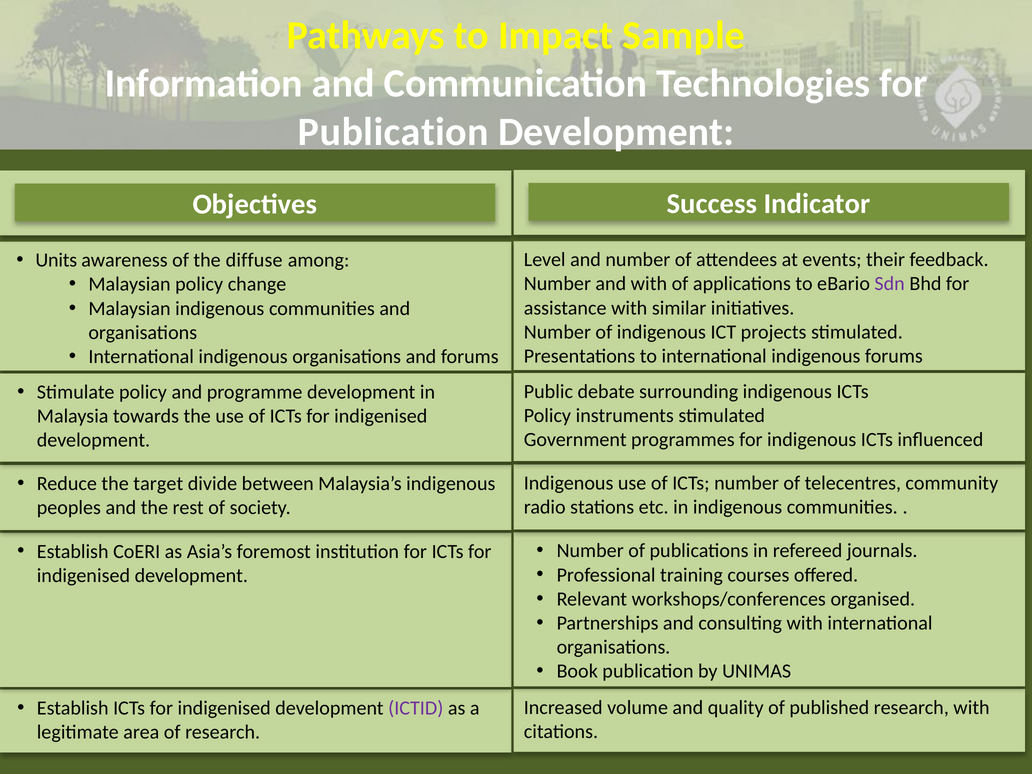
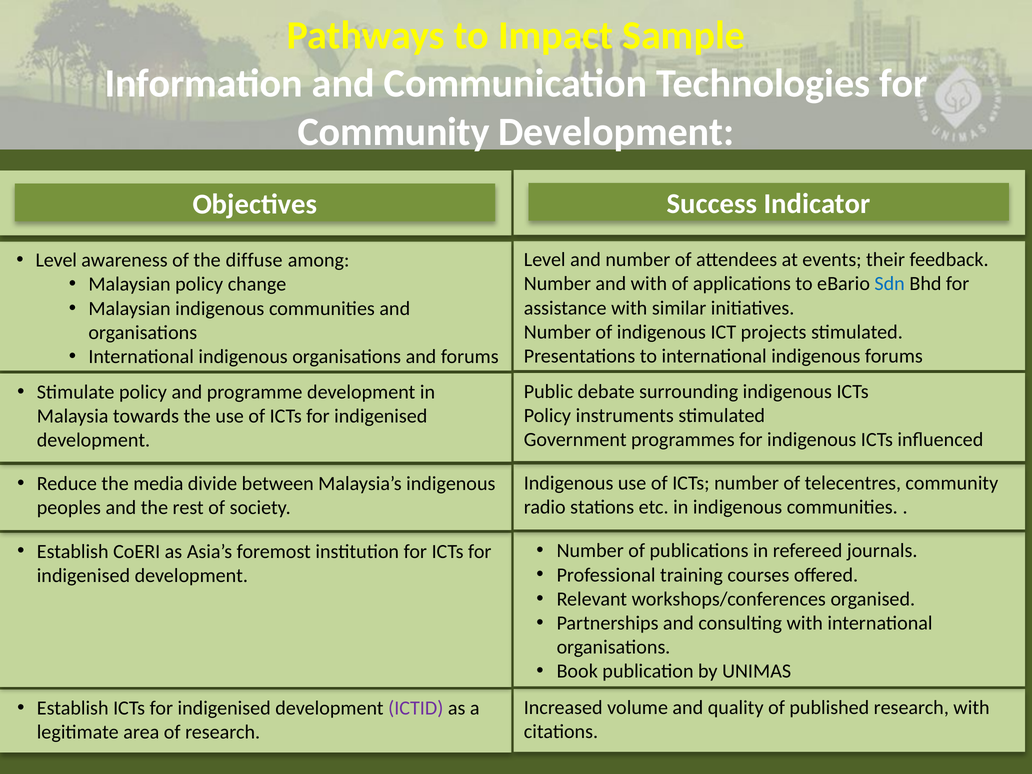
Publication at (393, 132): Publication -> Community
Units at (56, 260): Units -> Level
Sdn colour: purple -> blue
target: target -> media
